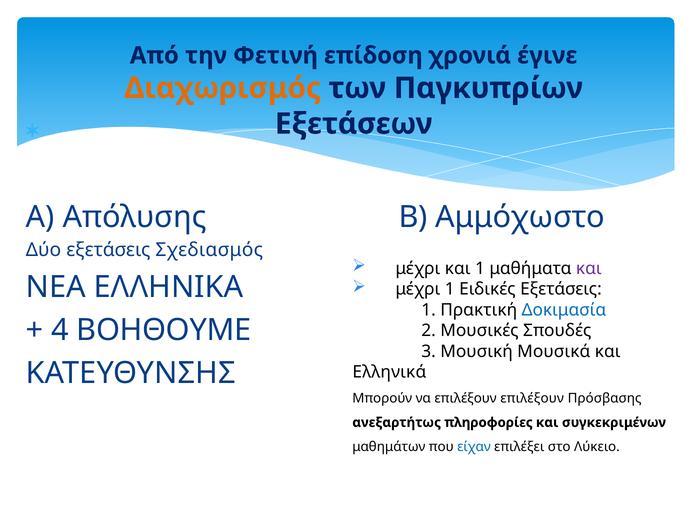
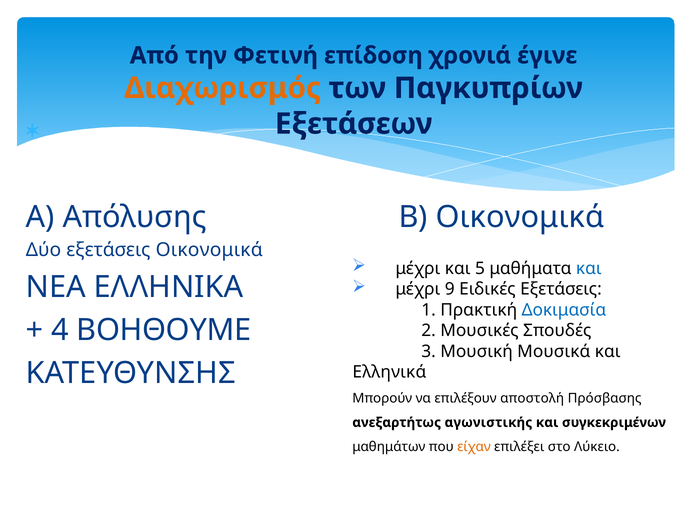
Β Αμμόχωστο: Αμμόχωστο -> Οικονομικά
εξετάσεις Σχεδιασμός: Σχεδιασμός -> Οικονομικά
και 1: 1 -> 5
και at (589, 269) colour: purple -> blue
μέχρι 1: 1 -> 9
επιλέξουν επιλέξουν: επιλέξουν -> αποστολή
πληροφορίες: πληροφορίες -> αγωνιστικής
είχαν colour: blue -> orange
